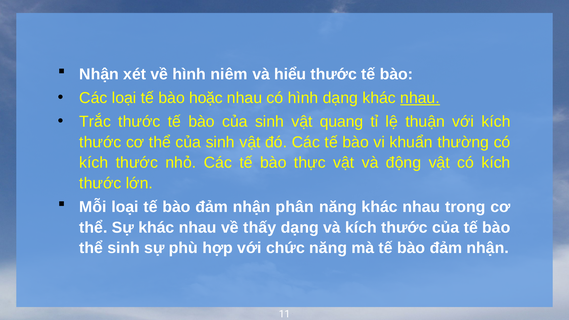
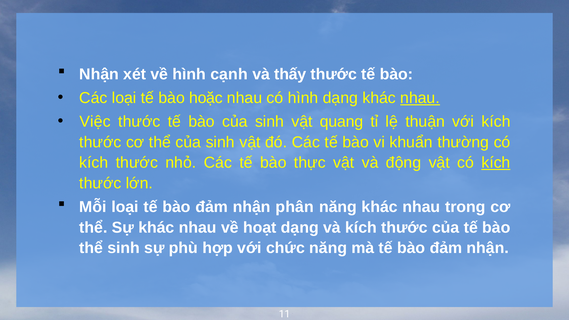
niêm: niêm -> cạnh
hiểu: hiểu -> thấy
Trắc: Trắc -> Việc
kích at (496, 163) underline: none -> present
thấy: thấy -> hoạt
